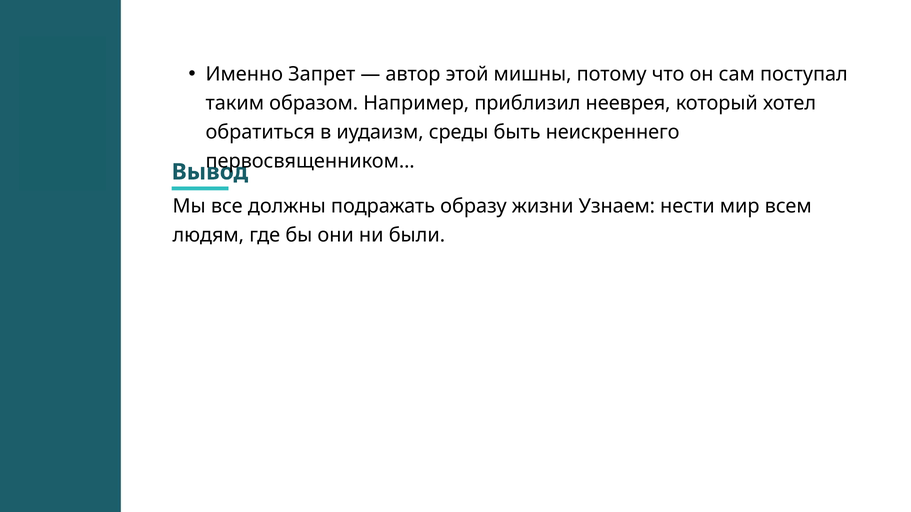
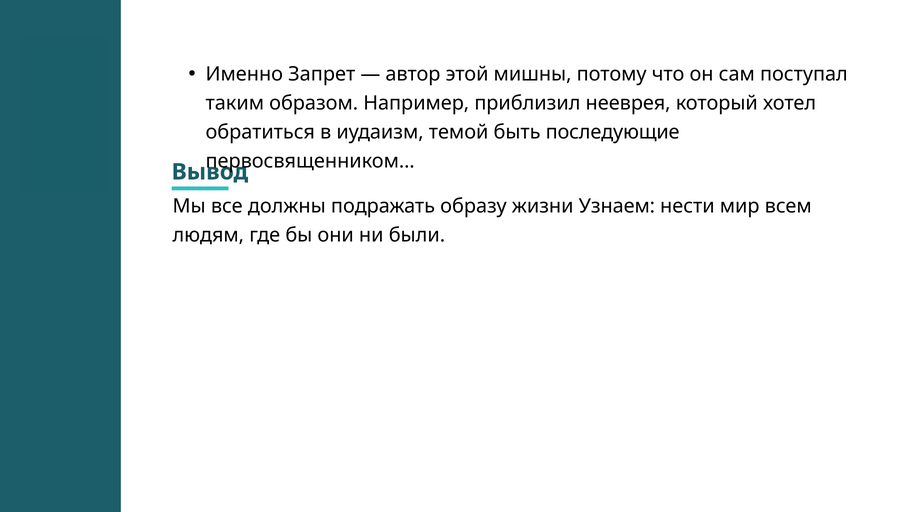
среды: среды -> темой
неискреннего: неискреннего -> последующие
